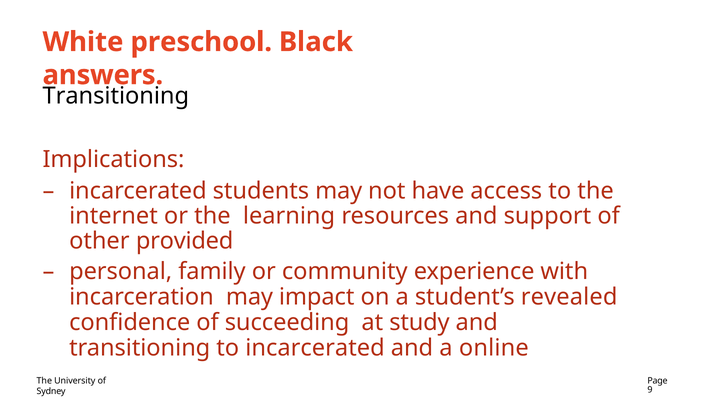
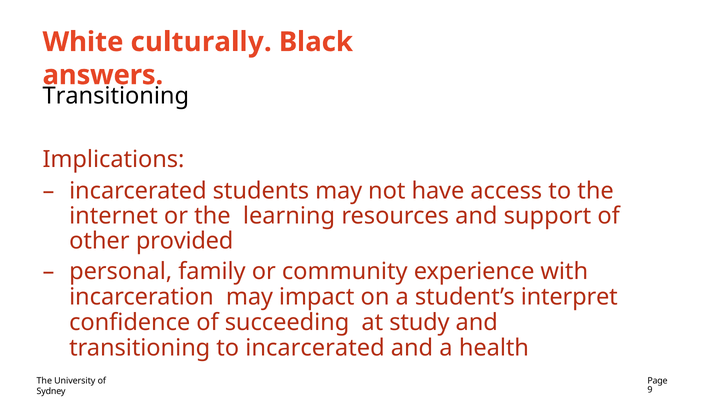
preschool: preschool -> culturally
revealed: revealed -> interpret
online: online -> health
